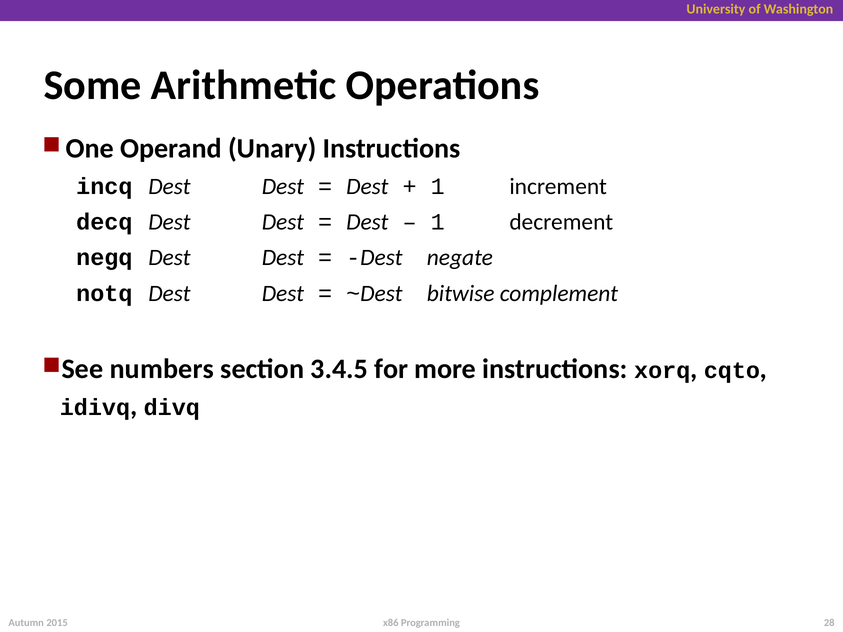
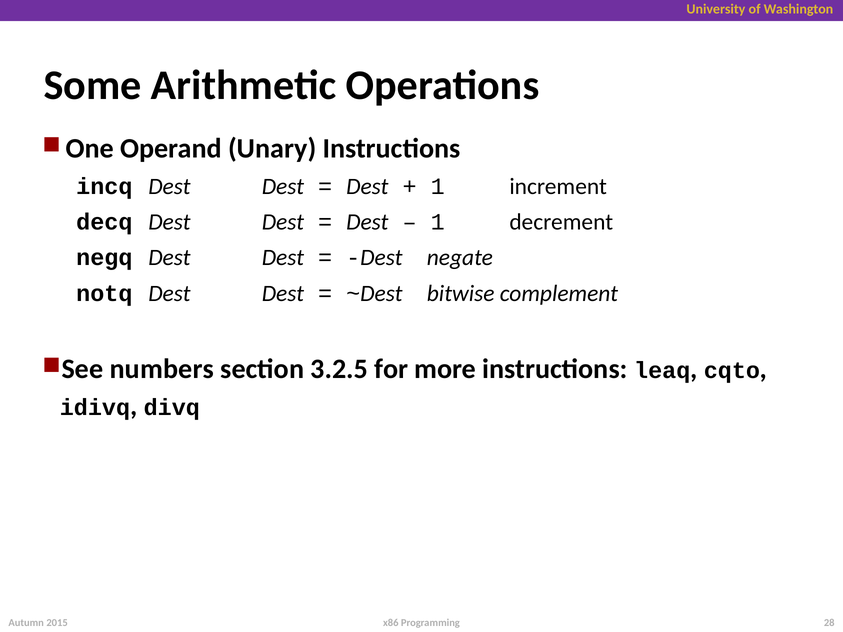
3.4.5: 3.4.5 -> 3.2.5
xorq: xorq -> leaq
